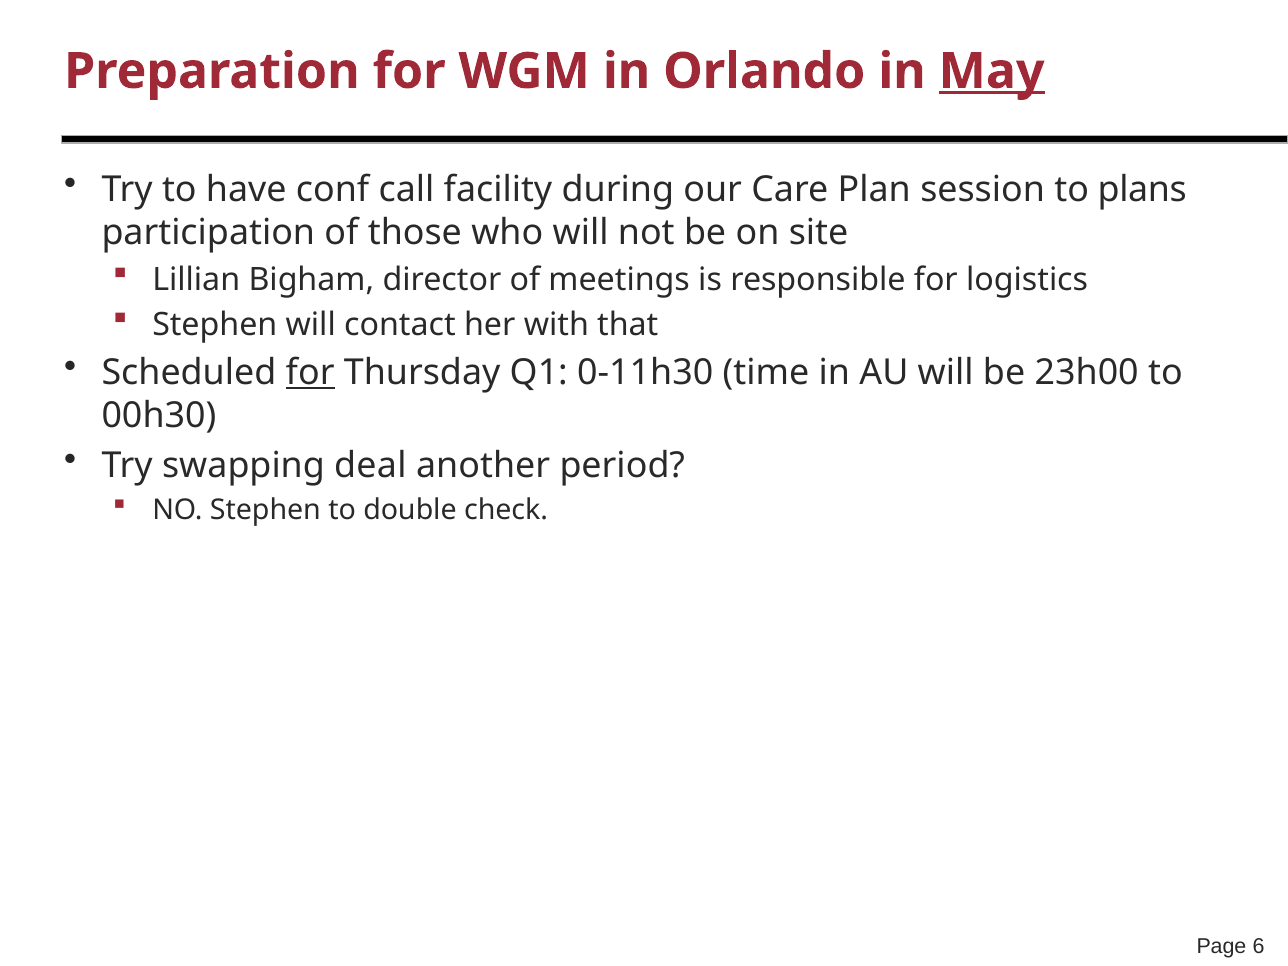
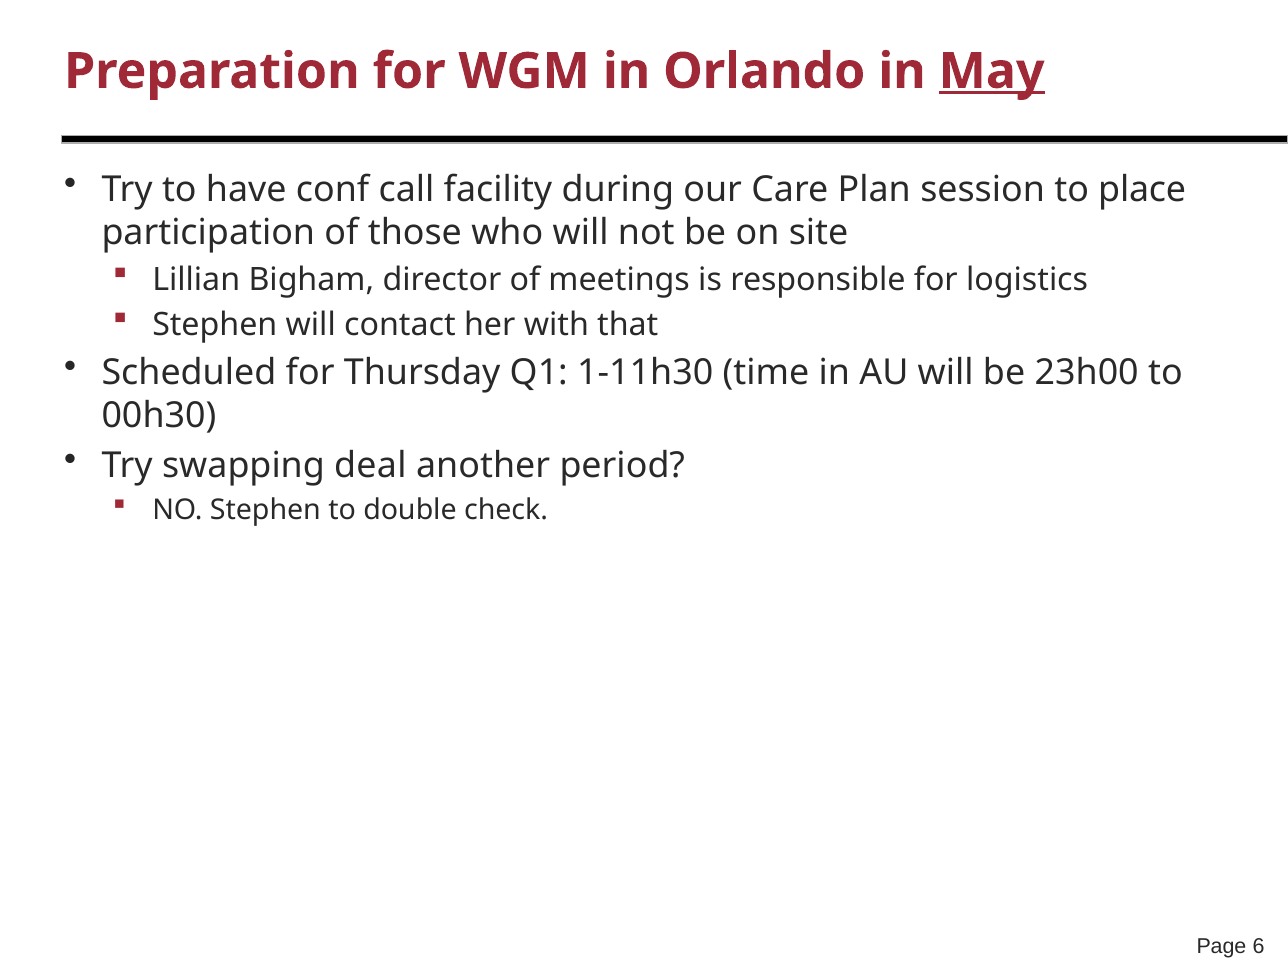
plans: plans -> place
for at (310, 373) underline: present -> none
0-11h30: 0-11h30 -> 1-11h30
